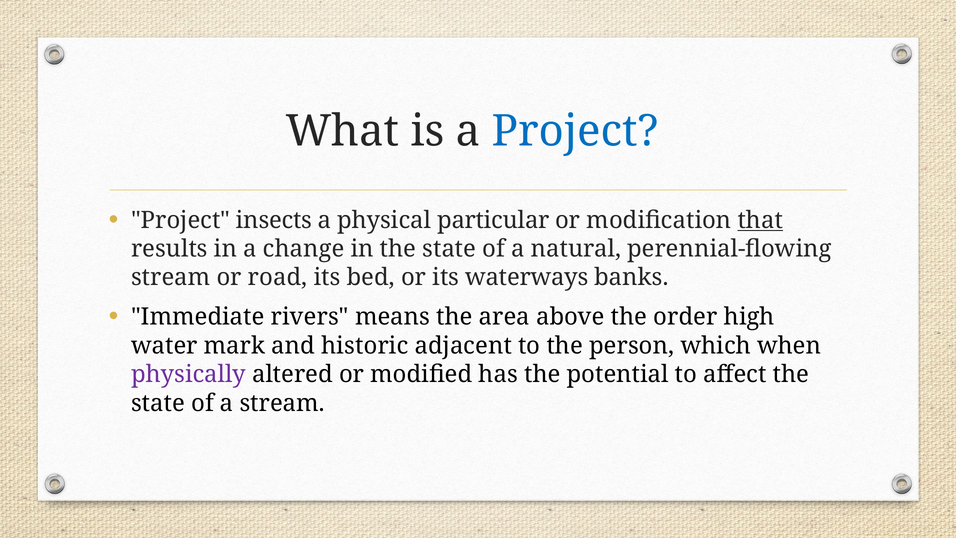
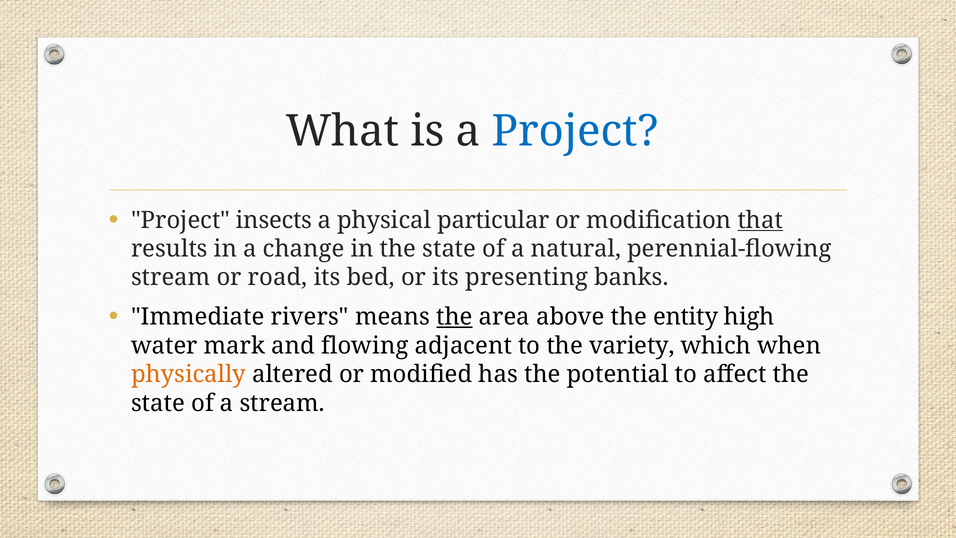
waterways: waterways -> presenting
the at (454, 317) underline: none -> present
order: order -> entity
historic: historic -> flowing
person: person -> variety
physically colour: purple -> orange
